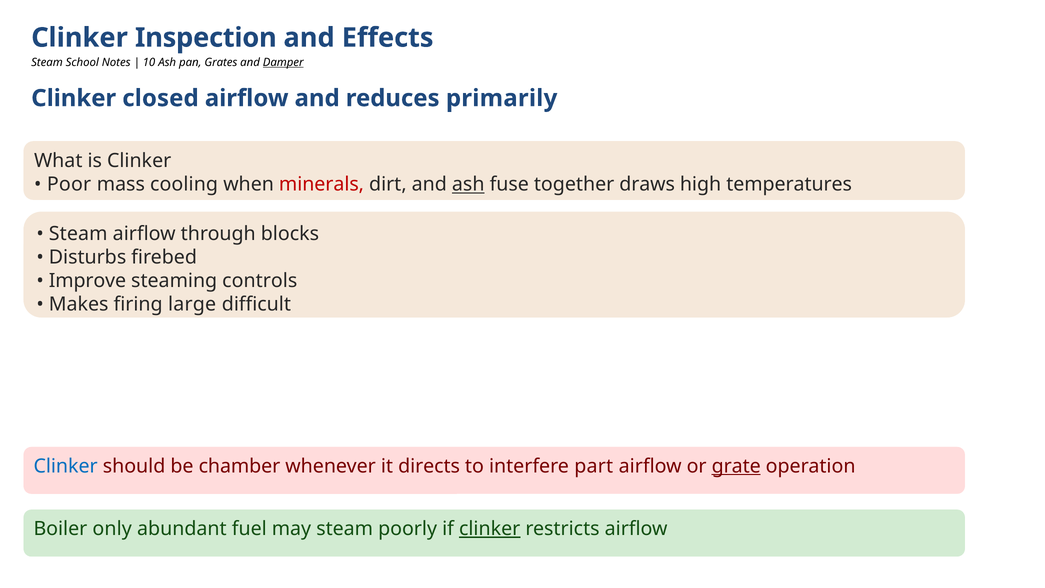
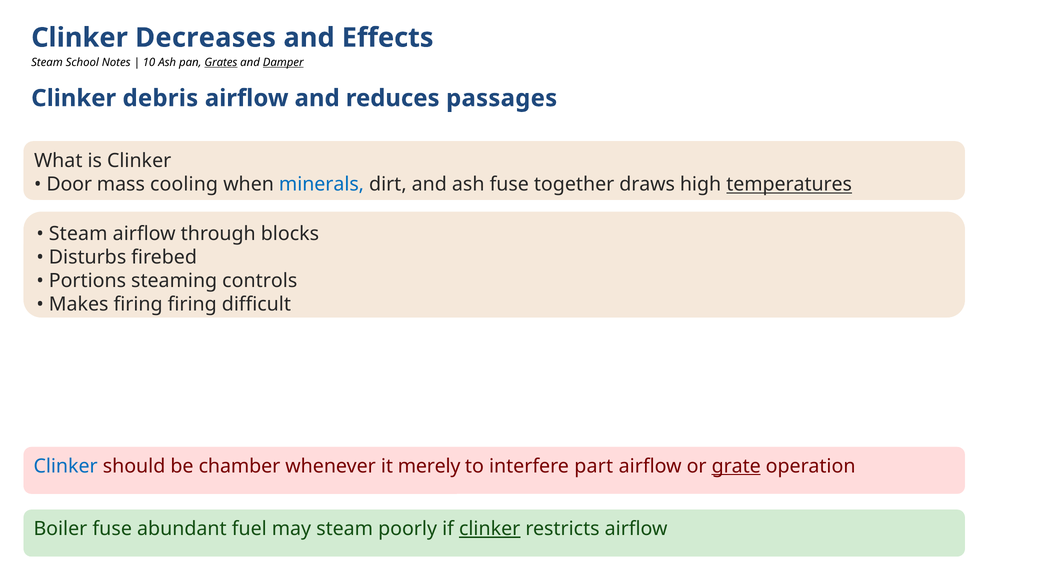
Inspection: Inspection -> Decreases
Grates underline: none -> present
closed: closed -> debris
primarily: primarily -> passages
Poor: Poor -> Door
minerals colour: red -> blue
ash at (468, 185) underline: present -> none
temperatures underline: none -> present
Improve: Improve -> Portions
firing large: large -> firing
directs: directs -> merely
Boiler only: only -> fuse
